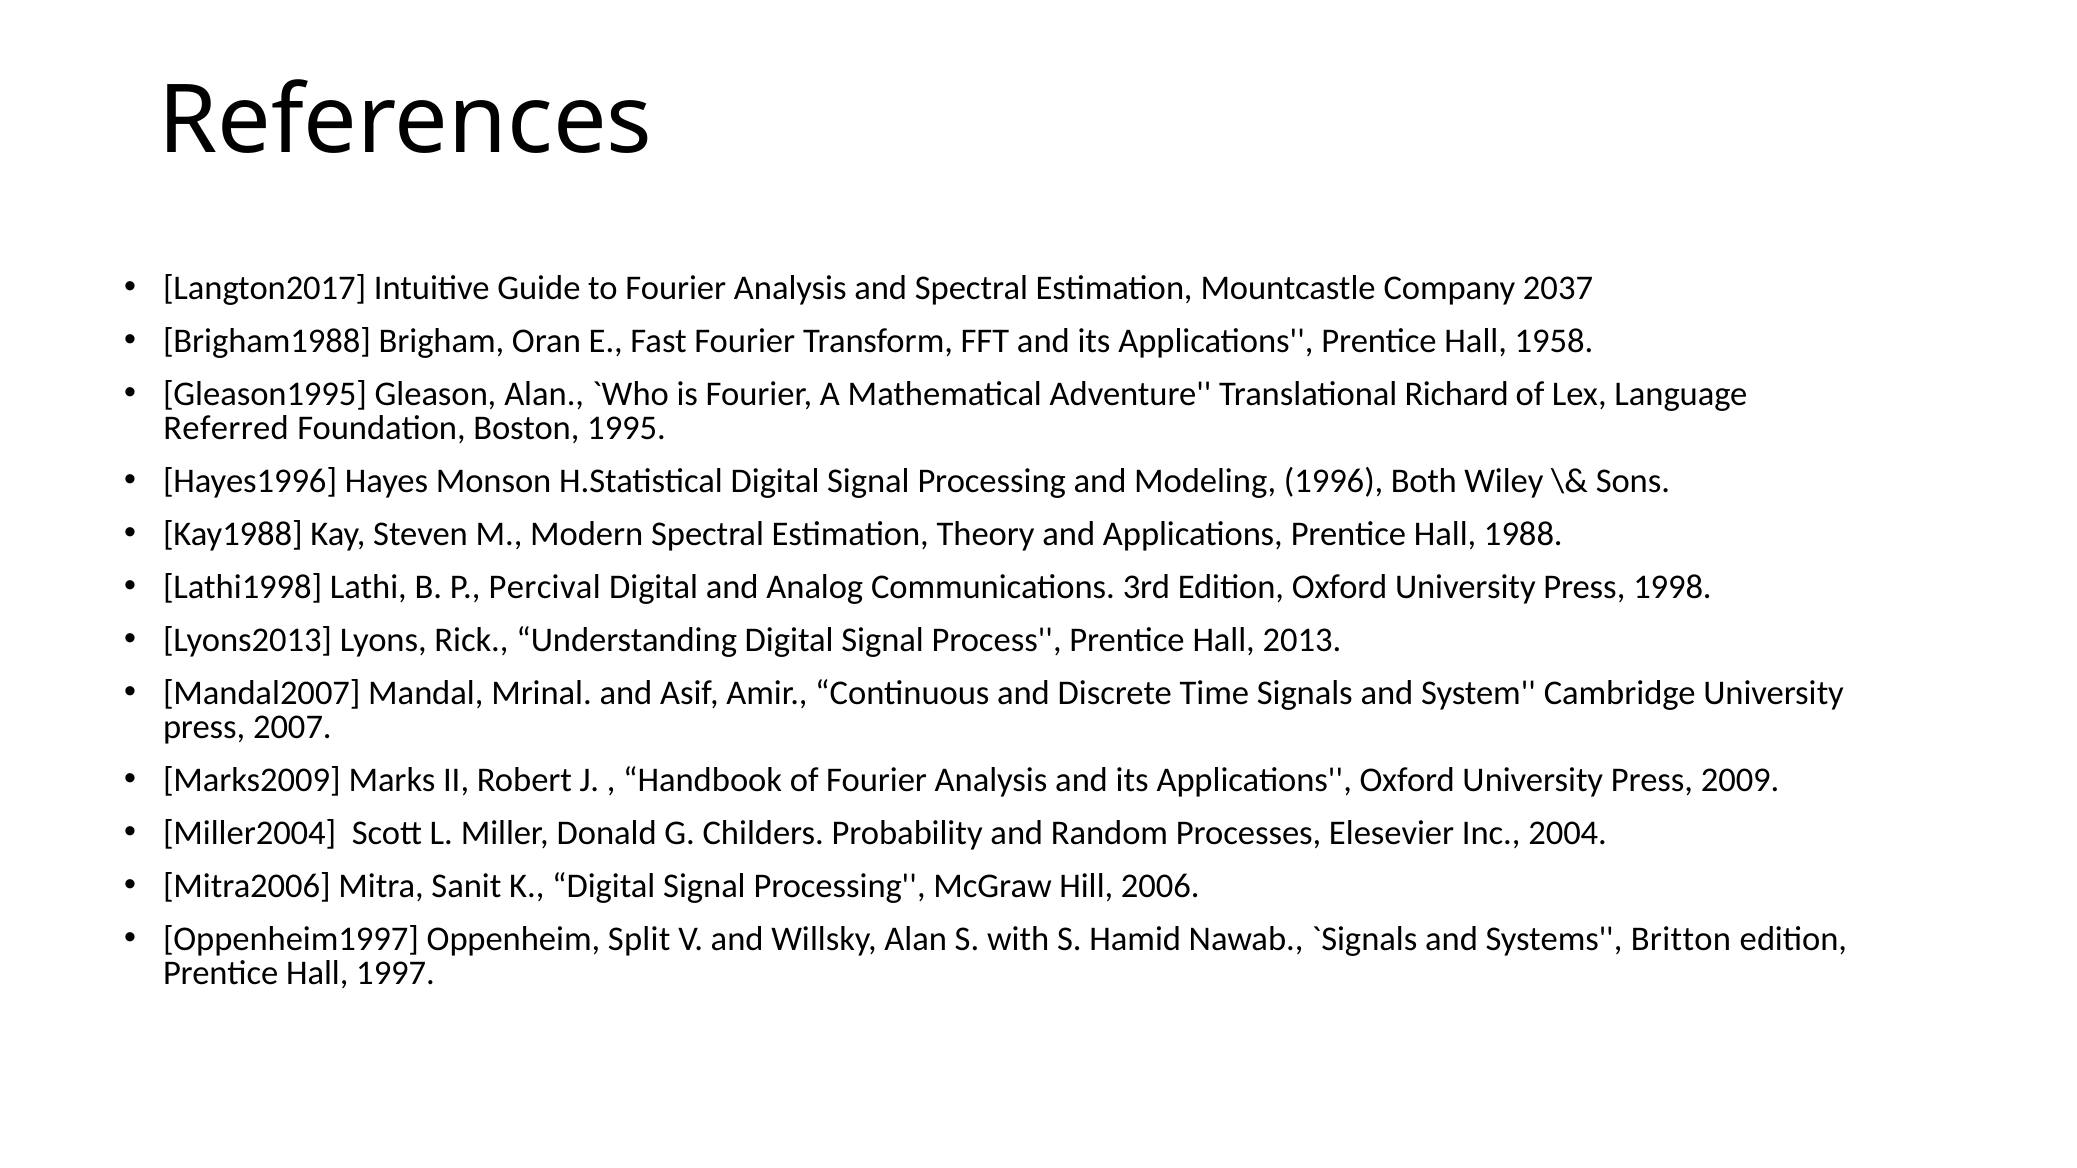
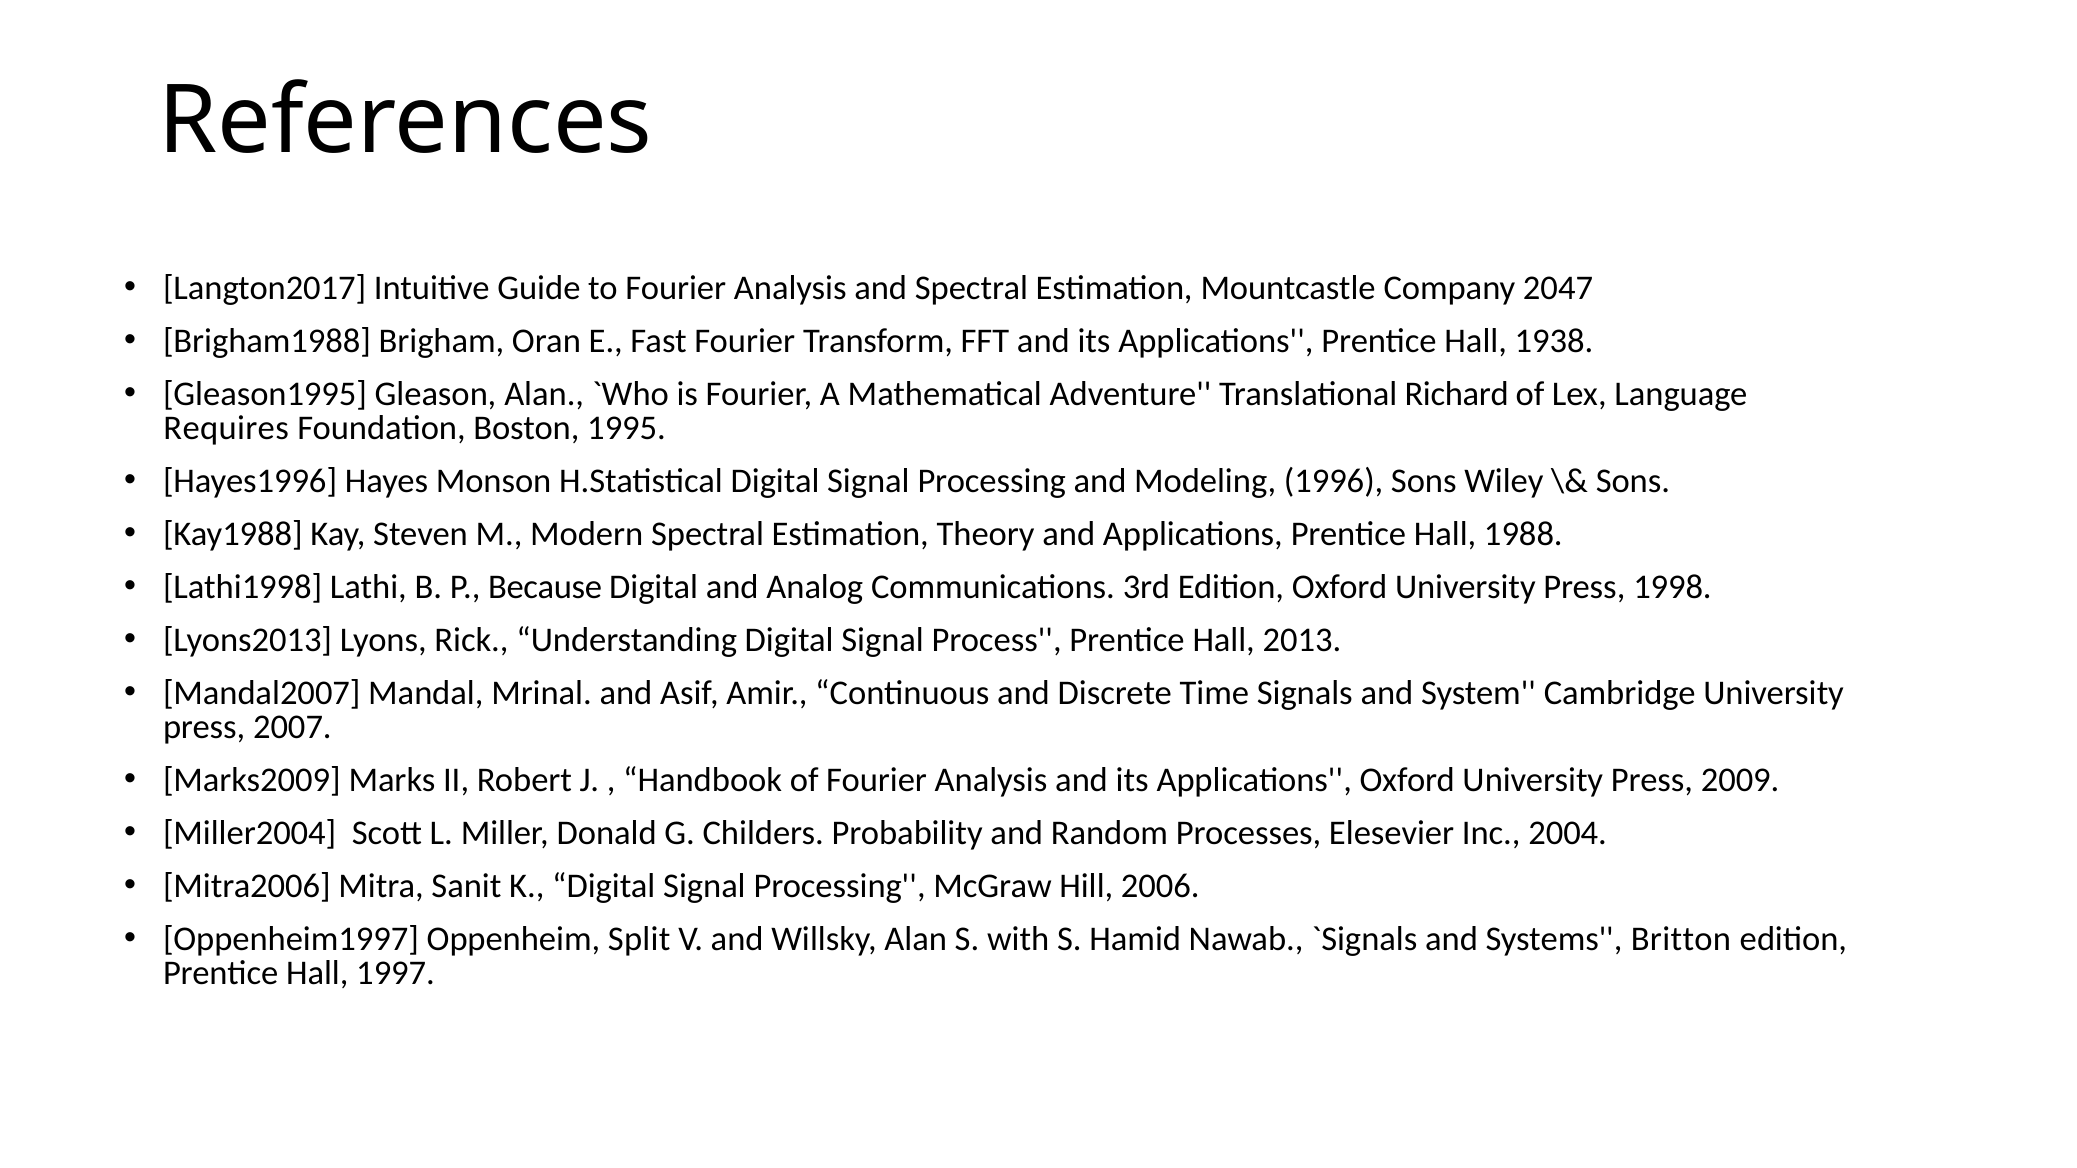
2037: 2037 -> 2047
1958: 1958 -> 1938
Referred: Referred -> Requires
1996 Both: Both -> Sons
Percival: Percival -> Because
